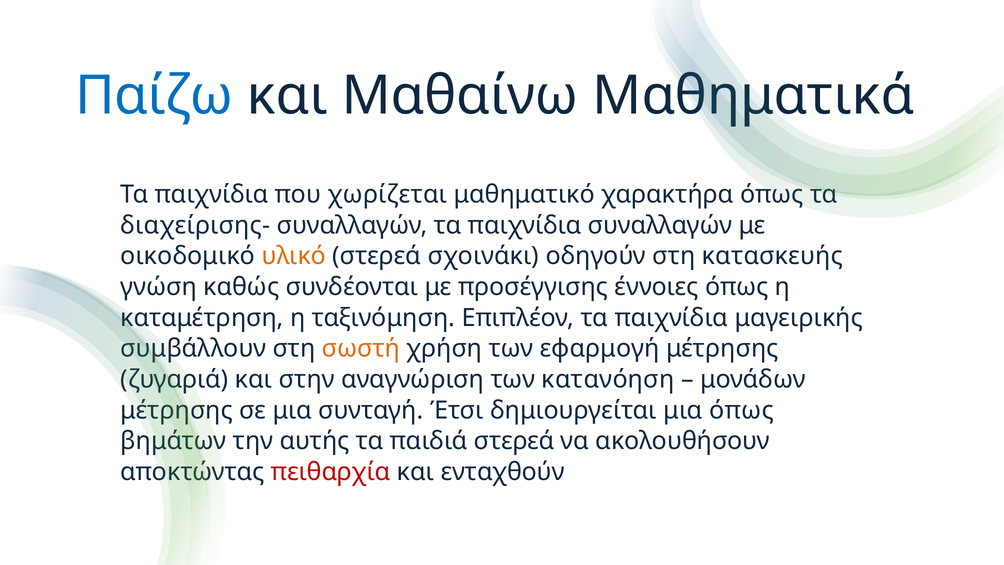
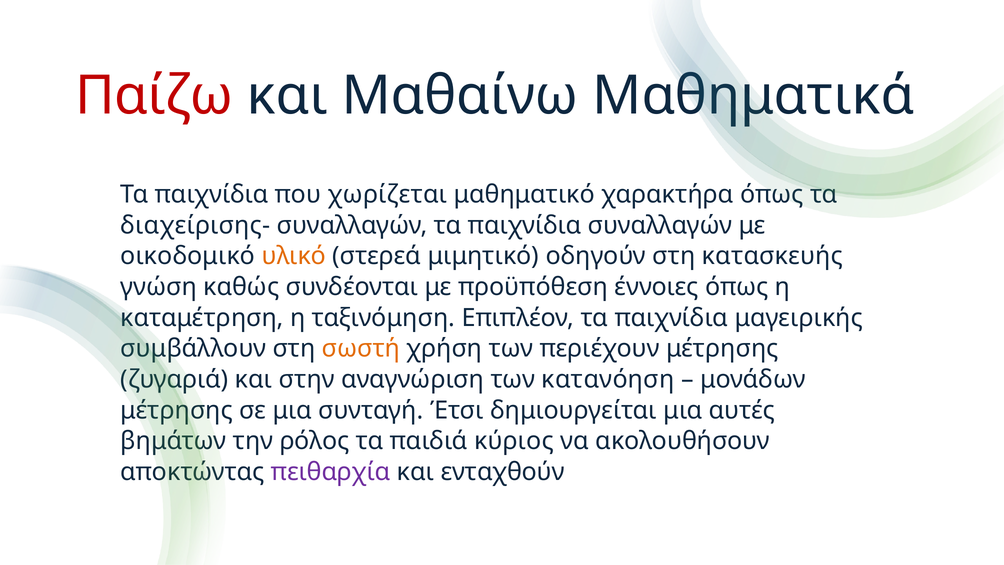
Παίζω colour: blue -> red
σχοινάκι: σχοινάκι -> μιμητικό
προσέγγισης: προσέγγισης -> προϋπόθεση
εφαρμογή: εφαρμογή -> περιέχουν
μια όπως: όπως -> αυτές
αυτής: αυτής -> ρόλος
παιδιά στερεά: στερεά -> κύριος
πειθαρχία colour: red -> purple
